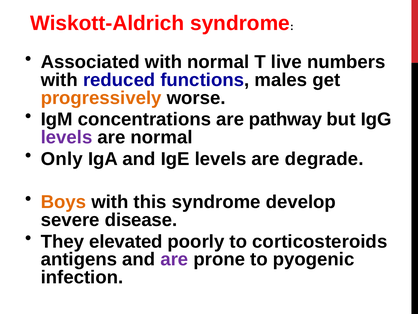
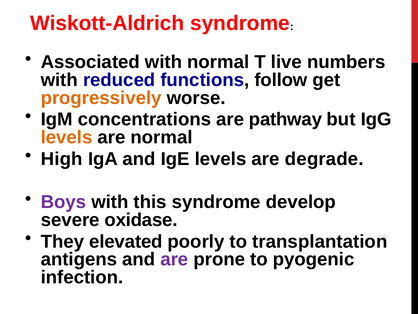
males: males -> follow
levels at (67, 137) colour: purple -> orange
Only: Only -> High
Boys colour: orange -> purple
disease: disease -> oxidase
corticosteroids: corticosteroids -> transplantation
